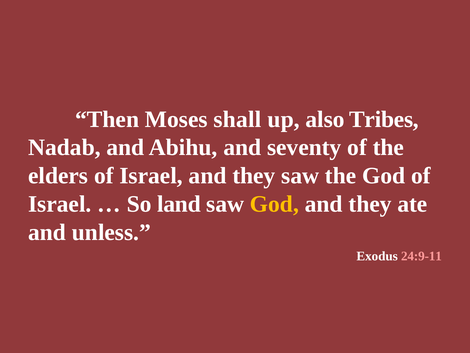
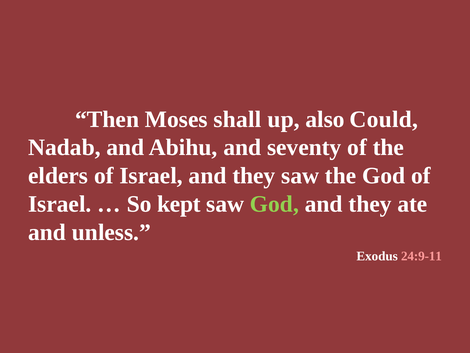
Tribes: Tribes -> Could
land: land -> kept
God at (274, 204) colour: yellow -> light green
